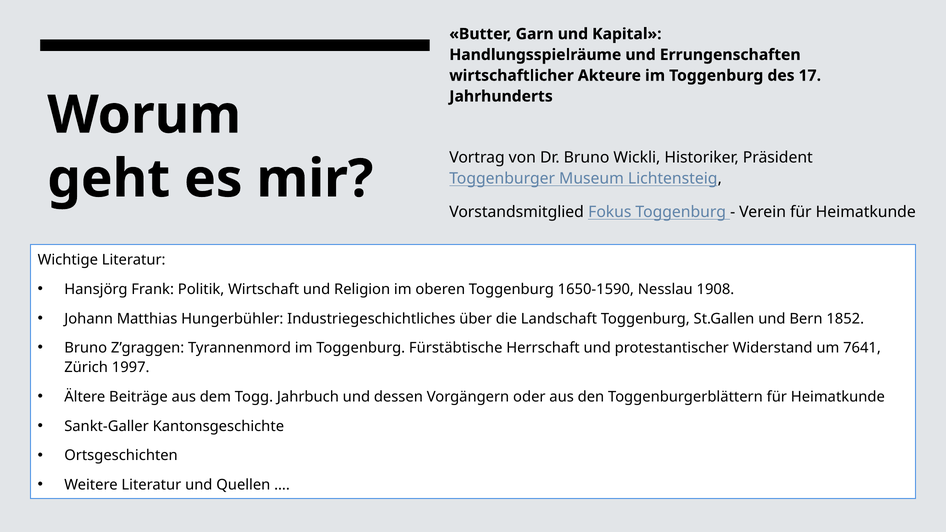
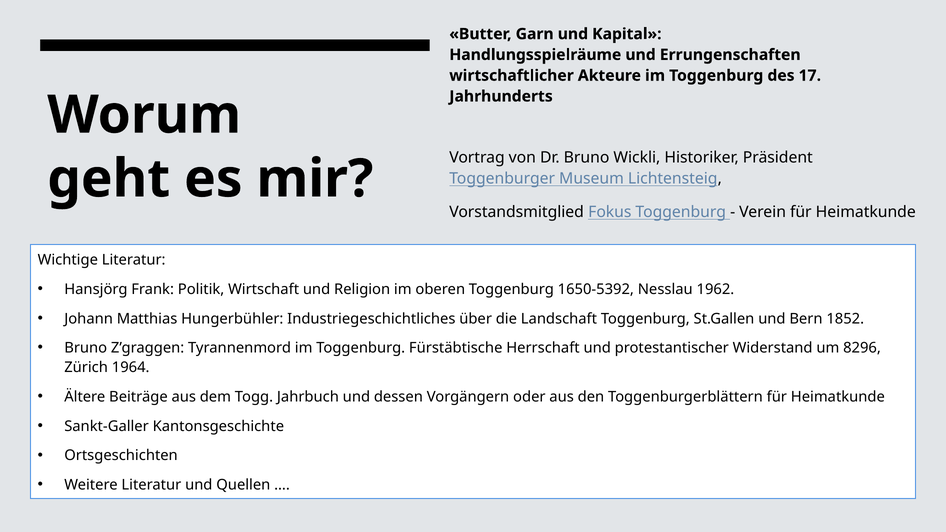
1650-1590: 1650-1590 -> 1650-5392
1908: 1908 -> 1962
7641: 7641 -> 8296
1997: 1997 -> 1964
